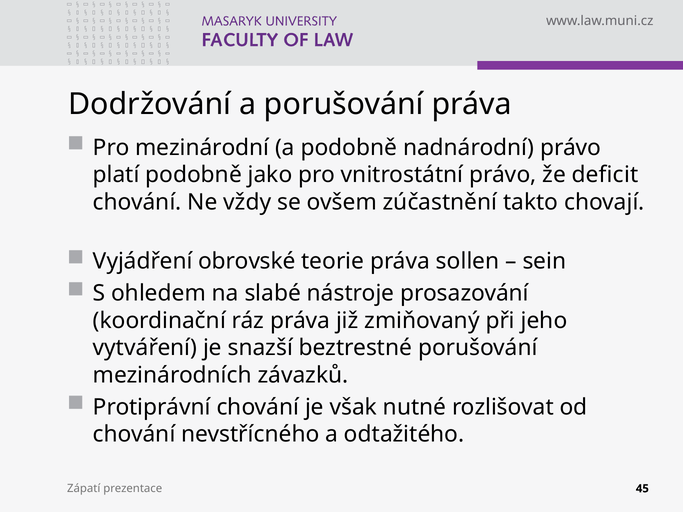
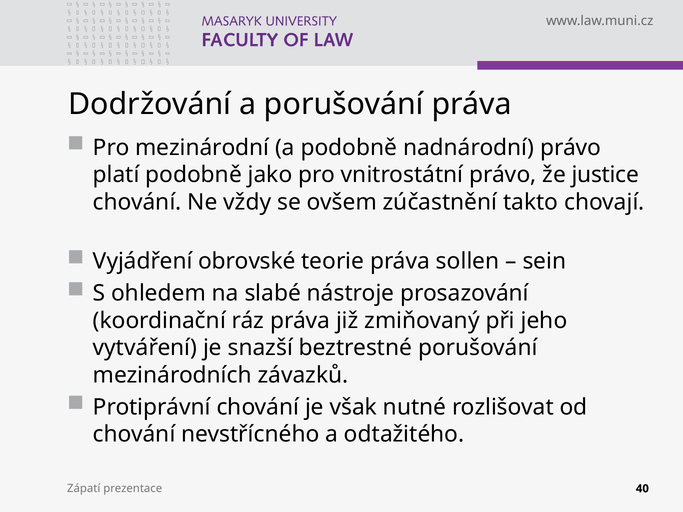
deficit: deficit -> justice
45: 45 -> 40
